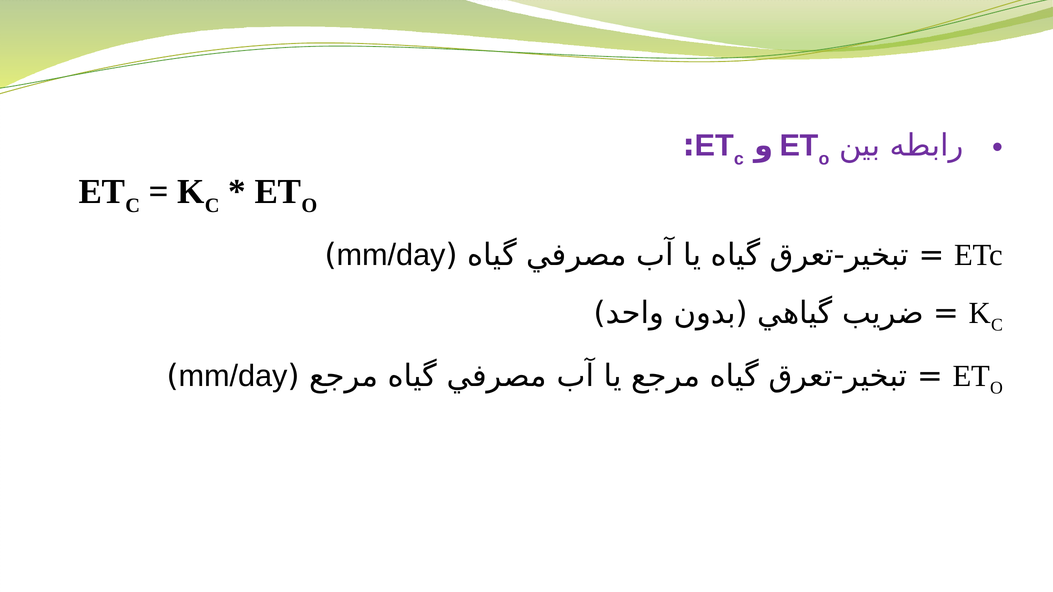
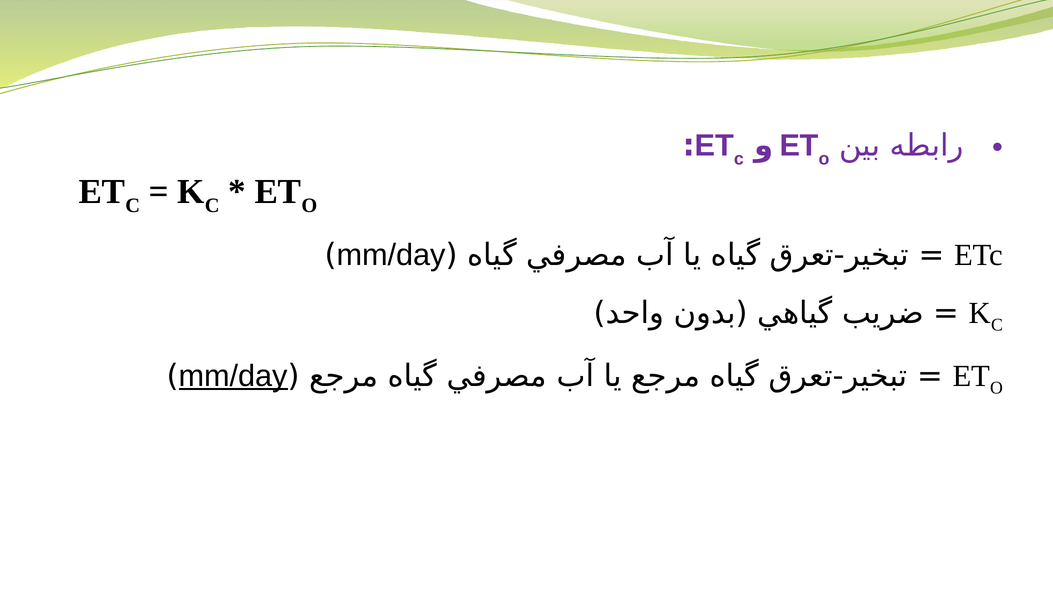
mm/day at (233, 376) underline: none -> present
